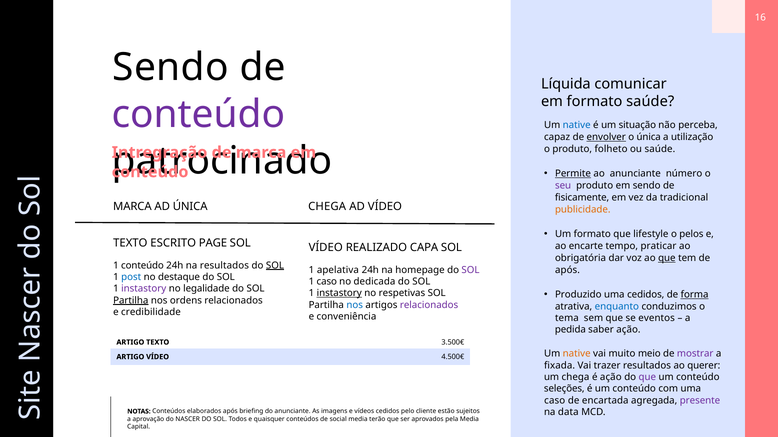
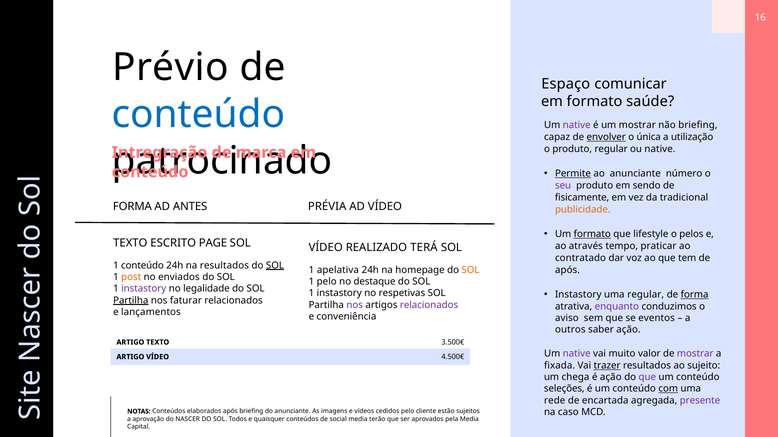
Sendo at (170, 68): Sendo -> Prévio
Líquida: Líquida -> Espaço
conteúdo at (199, 114) colour: purple -> blue
native at (577, 125) colour: blue -> purple
um situação: situação -> mostrar
não perceba: perceba -> briefing
produto folheto: folheto -> regular
ou saúde: saúde -> native
MARCA at (132, 207): MARCA -> FORMA
AD ÚNICA: ÚNICA -> ANTES
CHEGA at (327, 207): CHEGA -> PRÉVIA
formato at (592, 235) underline: none -> present
encarte: encarte -> através
CAPA: CAPA -> TERÁ
obrigatória: obrigatória -> contratado
que at (667, 259) underline: present -> none
SOL at (470, 270) colour: purple -> orange
post colour: blue -> orange
destaque: destaque -> enviados
1 caso: caso -> pelo
dedicada: dedicada -> destaque
Produzido at (578, 295): Produzido -> Instastory
uma cedidos: cedidos -> regular
instastory at (339, 294) underline: present -> none
ordens: ordens -> faturar
nos at (355, 305) colour: blue -> purple
enquanto colour: blue -> purple
credibilidade: credibilidade -> lançamentos
tema: tema -> aviso
pedida: pedida -> outros
native at (577, 354) colour: orange -> purple
meio: meio -> valor
trazer underline: none -> present
querer: querer -> sujeito
com underline: none -> present
caso at (555, 401): caso -> rede
data: data -> caso
